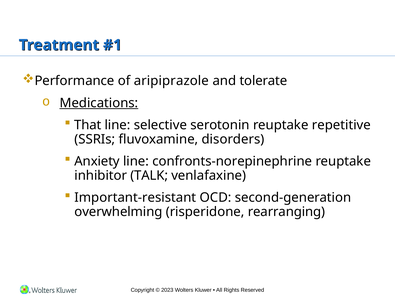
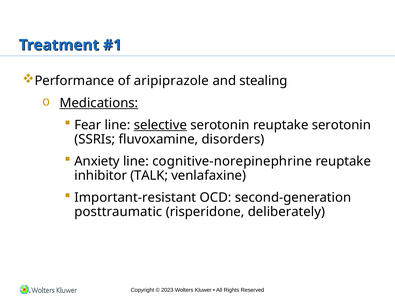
tolerate: tolerate -> stealing
That: That -> Fear
selective underline: none -> present
reuptake repetitive: repetitive -> serotonin
confronts-norepinephrine: confronts-norepinephrine -> cognitive-norepinephrine
overwhelming: overwhelming -> posttraumatic
rearranging: rearranging -> deliberately
